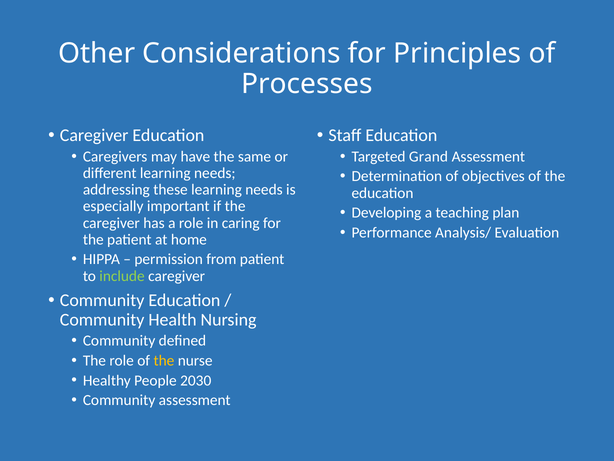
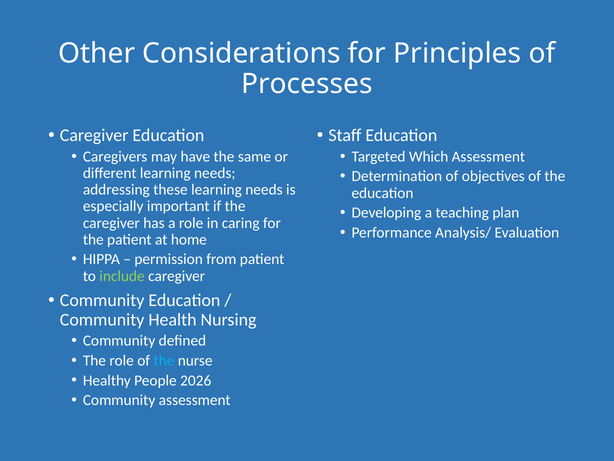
Grand: Grand -> Which
the at (164, 360) colour: yellow -> light blue
2030: 2030 -> 2026
